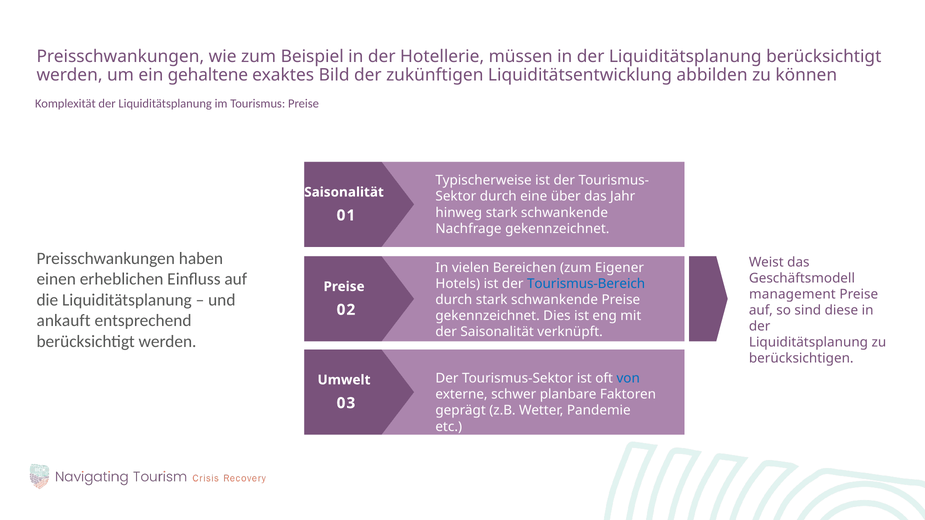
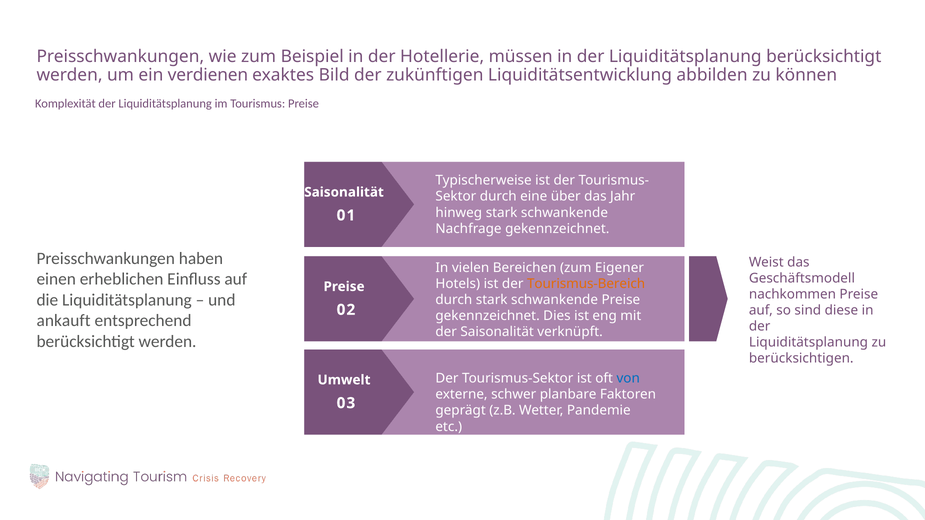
gehaltene: gehaltene -> verdienen
Tourismus-Bereich colour: blue -> orange
management: management -> nachkommen
